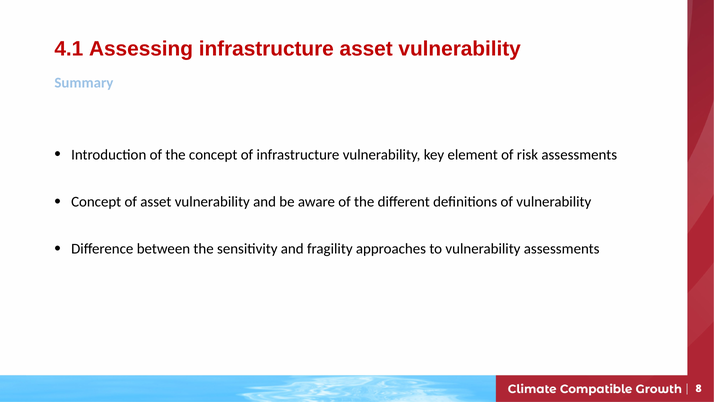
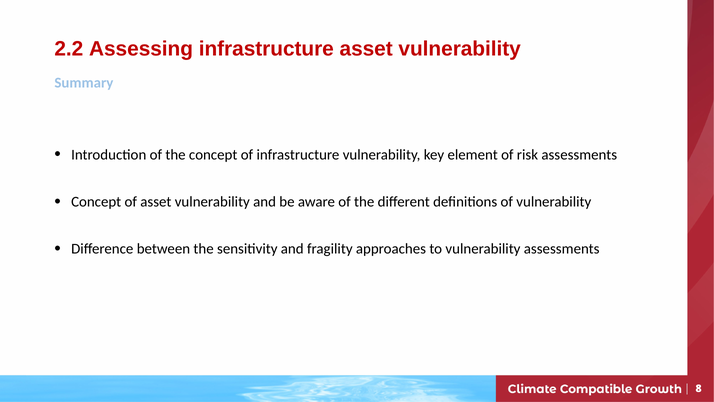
4.1: 4.1 -> 2.2
